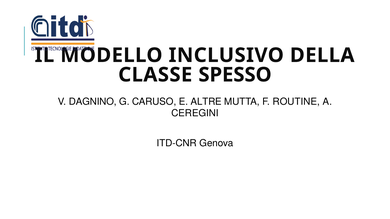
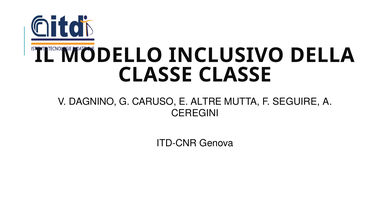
CLASSE SPESSO: SPESSO -> CLASSE
ROUTINE: ROUTINE -> SEGUIRE
